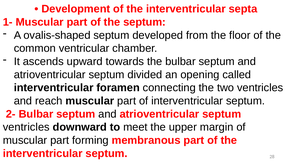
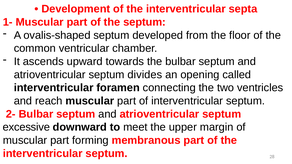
divided: divided -> divides
ventricles at (26, 127): ventricles -> excessive
